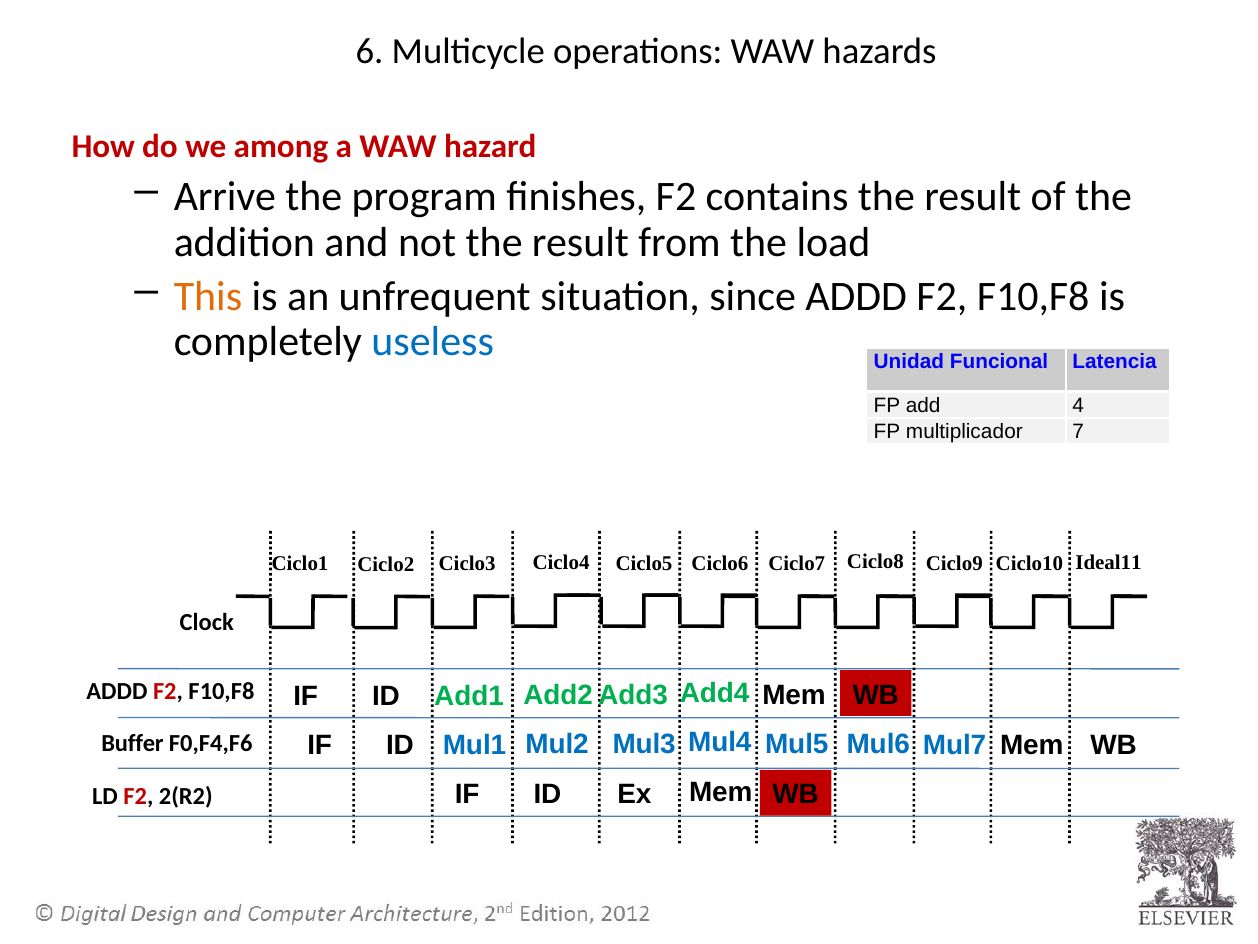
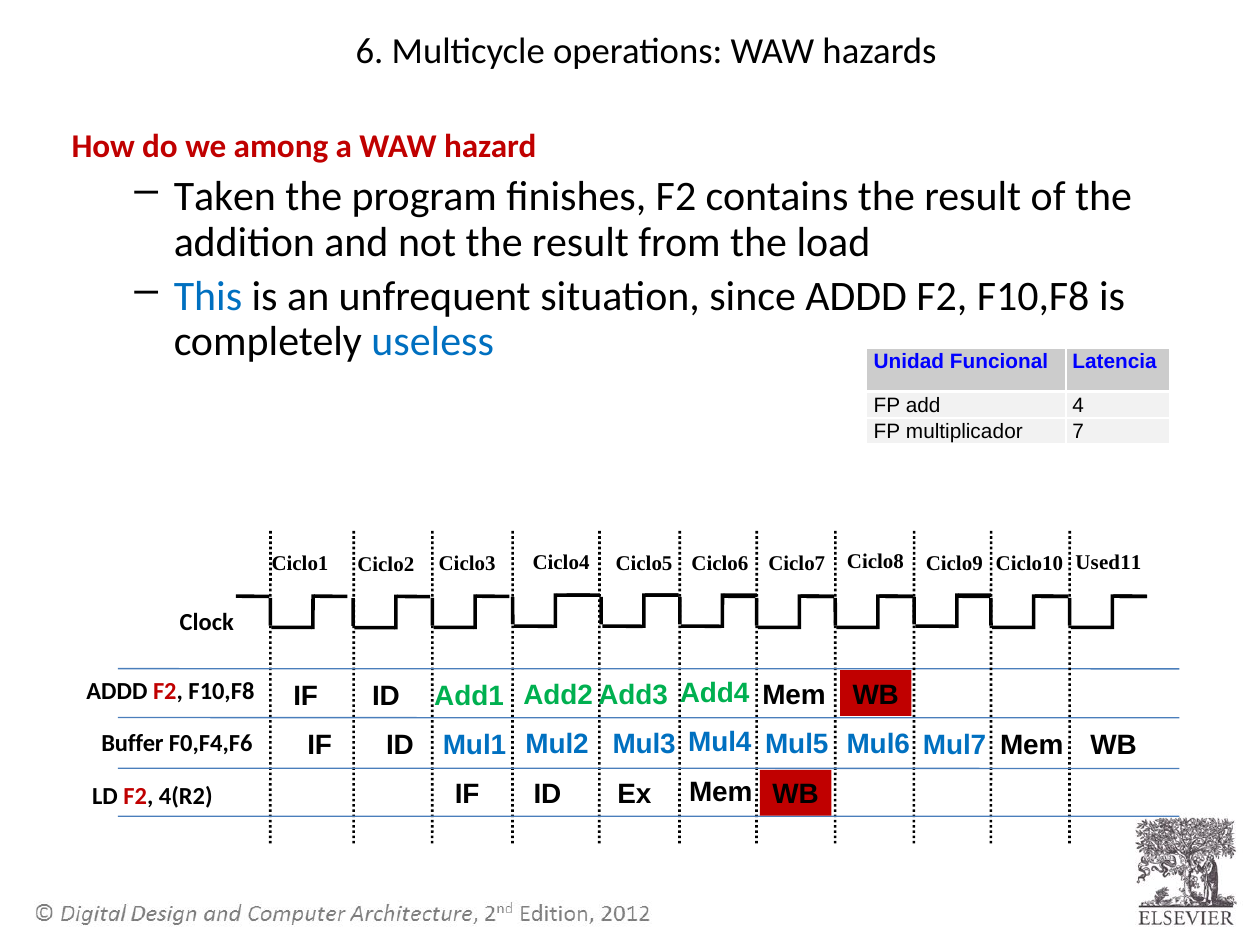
Arrive: Arrive -> Taken
This colour: orange -> blue
Ideal11: Ideal11 -> Used11
2(R2: 2(R2 -> 4(R2
